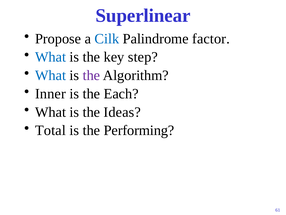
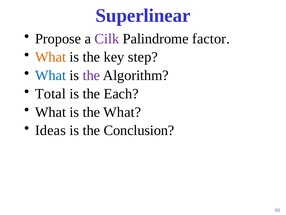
Cilk colour: blue -> purple
What at (51, 57) colour: blue -> orange
Inner: Inner -> Total
the Ideas: Ideas -> What
Total: Total -> Ideas
Performing: Performing -> Conclusion
